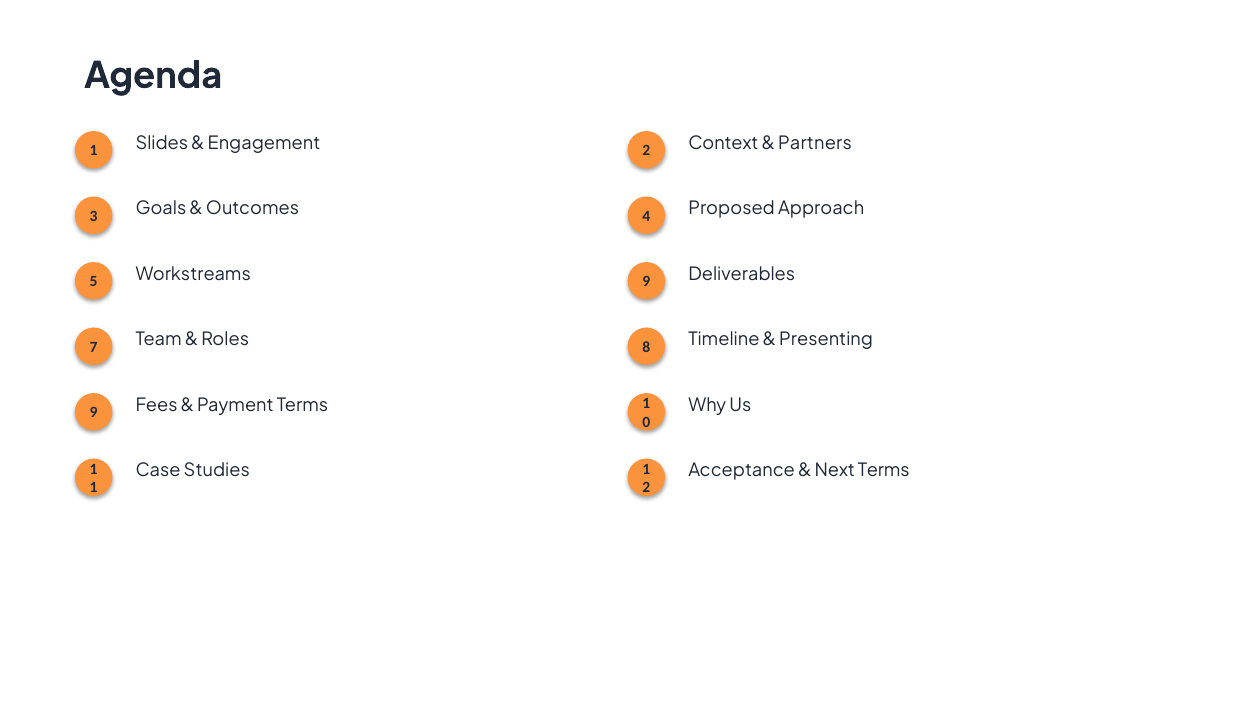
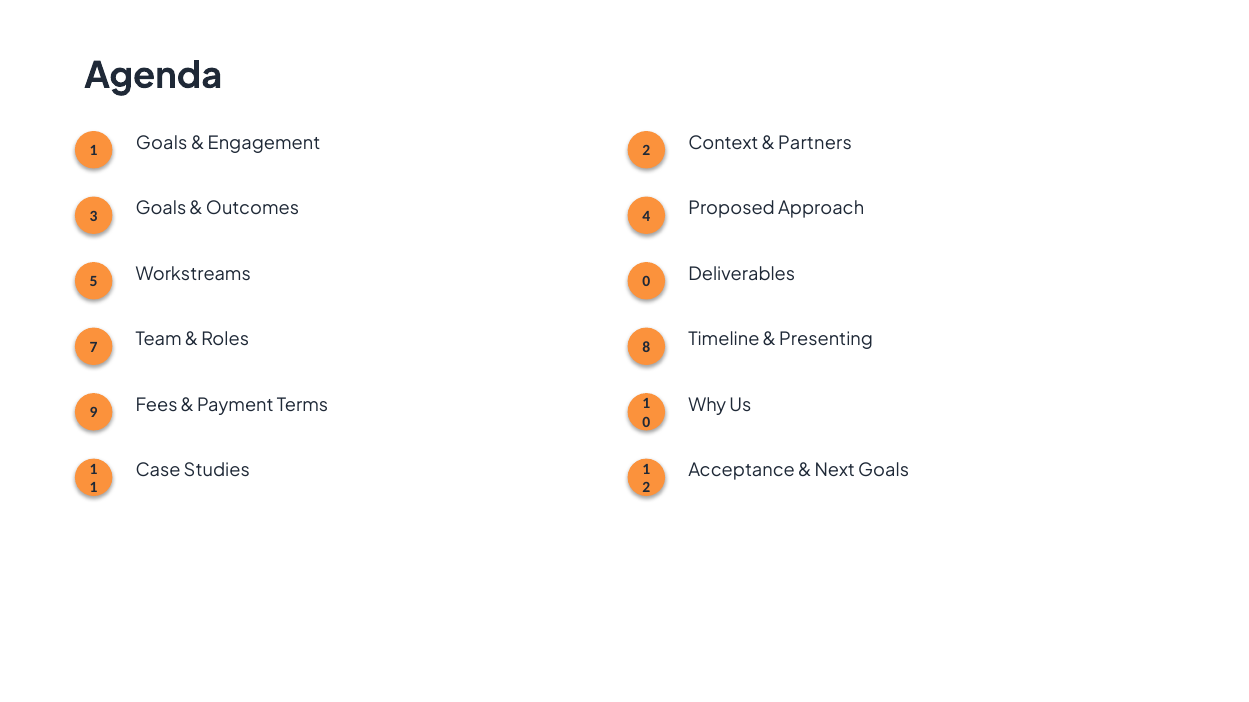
1 Slides: Slides -> Goals
Workstreams 9: 9 -> 0
Next Terms: Terms -> Goals
